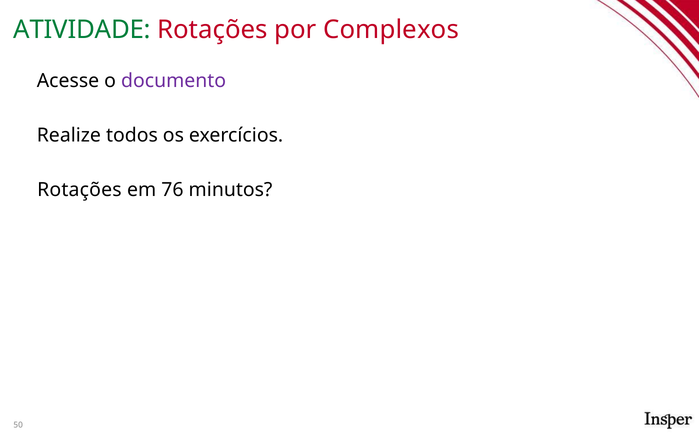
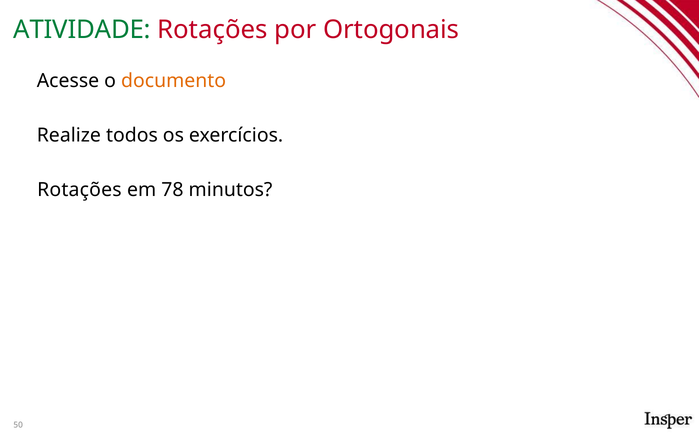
Complexos: Complexos -> Ortogonais
documento colour: purple -> orange
76: 76 -> 78
